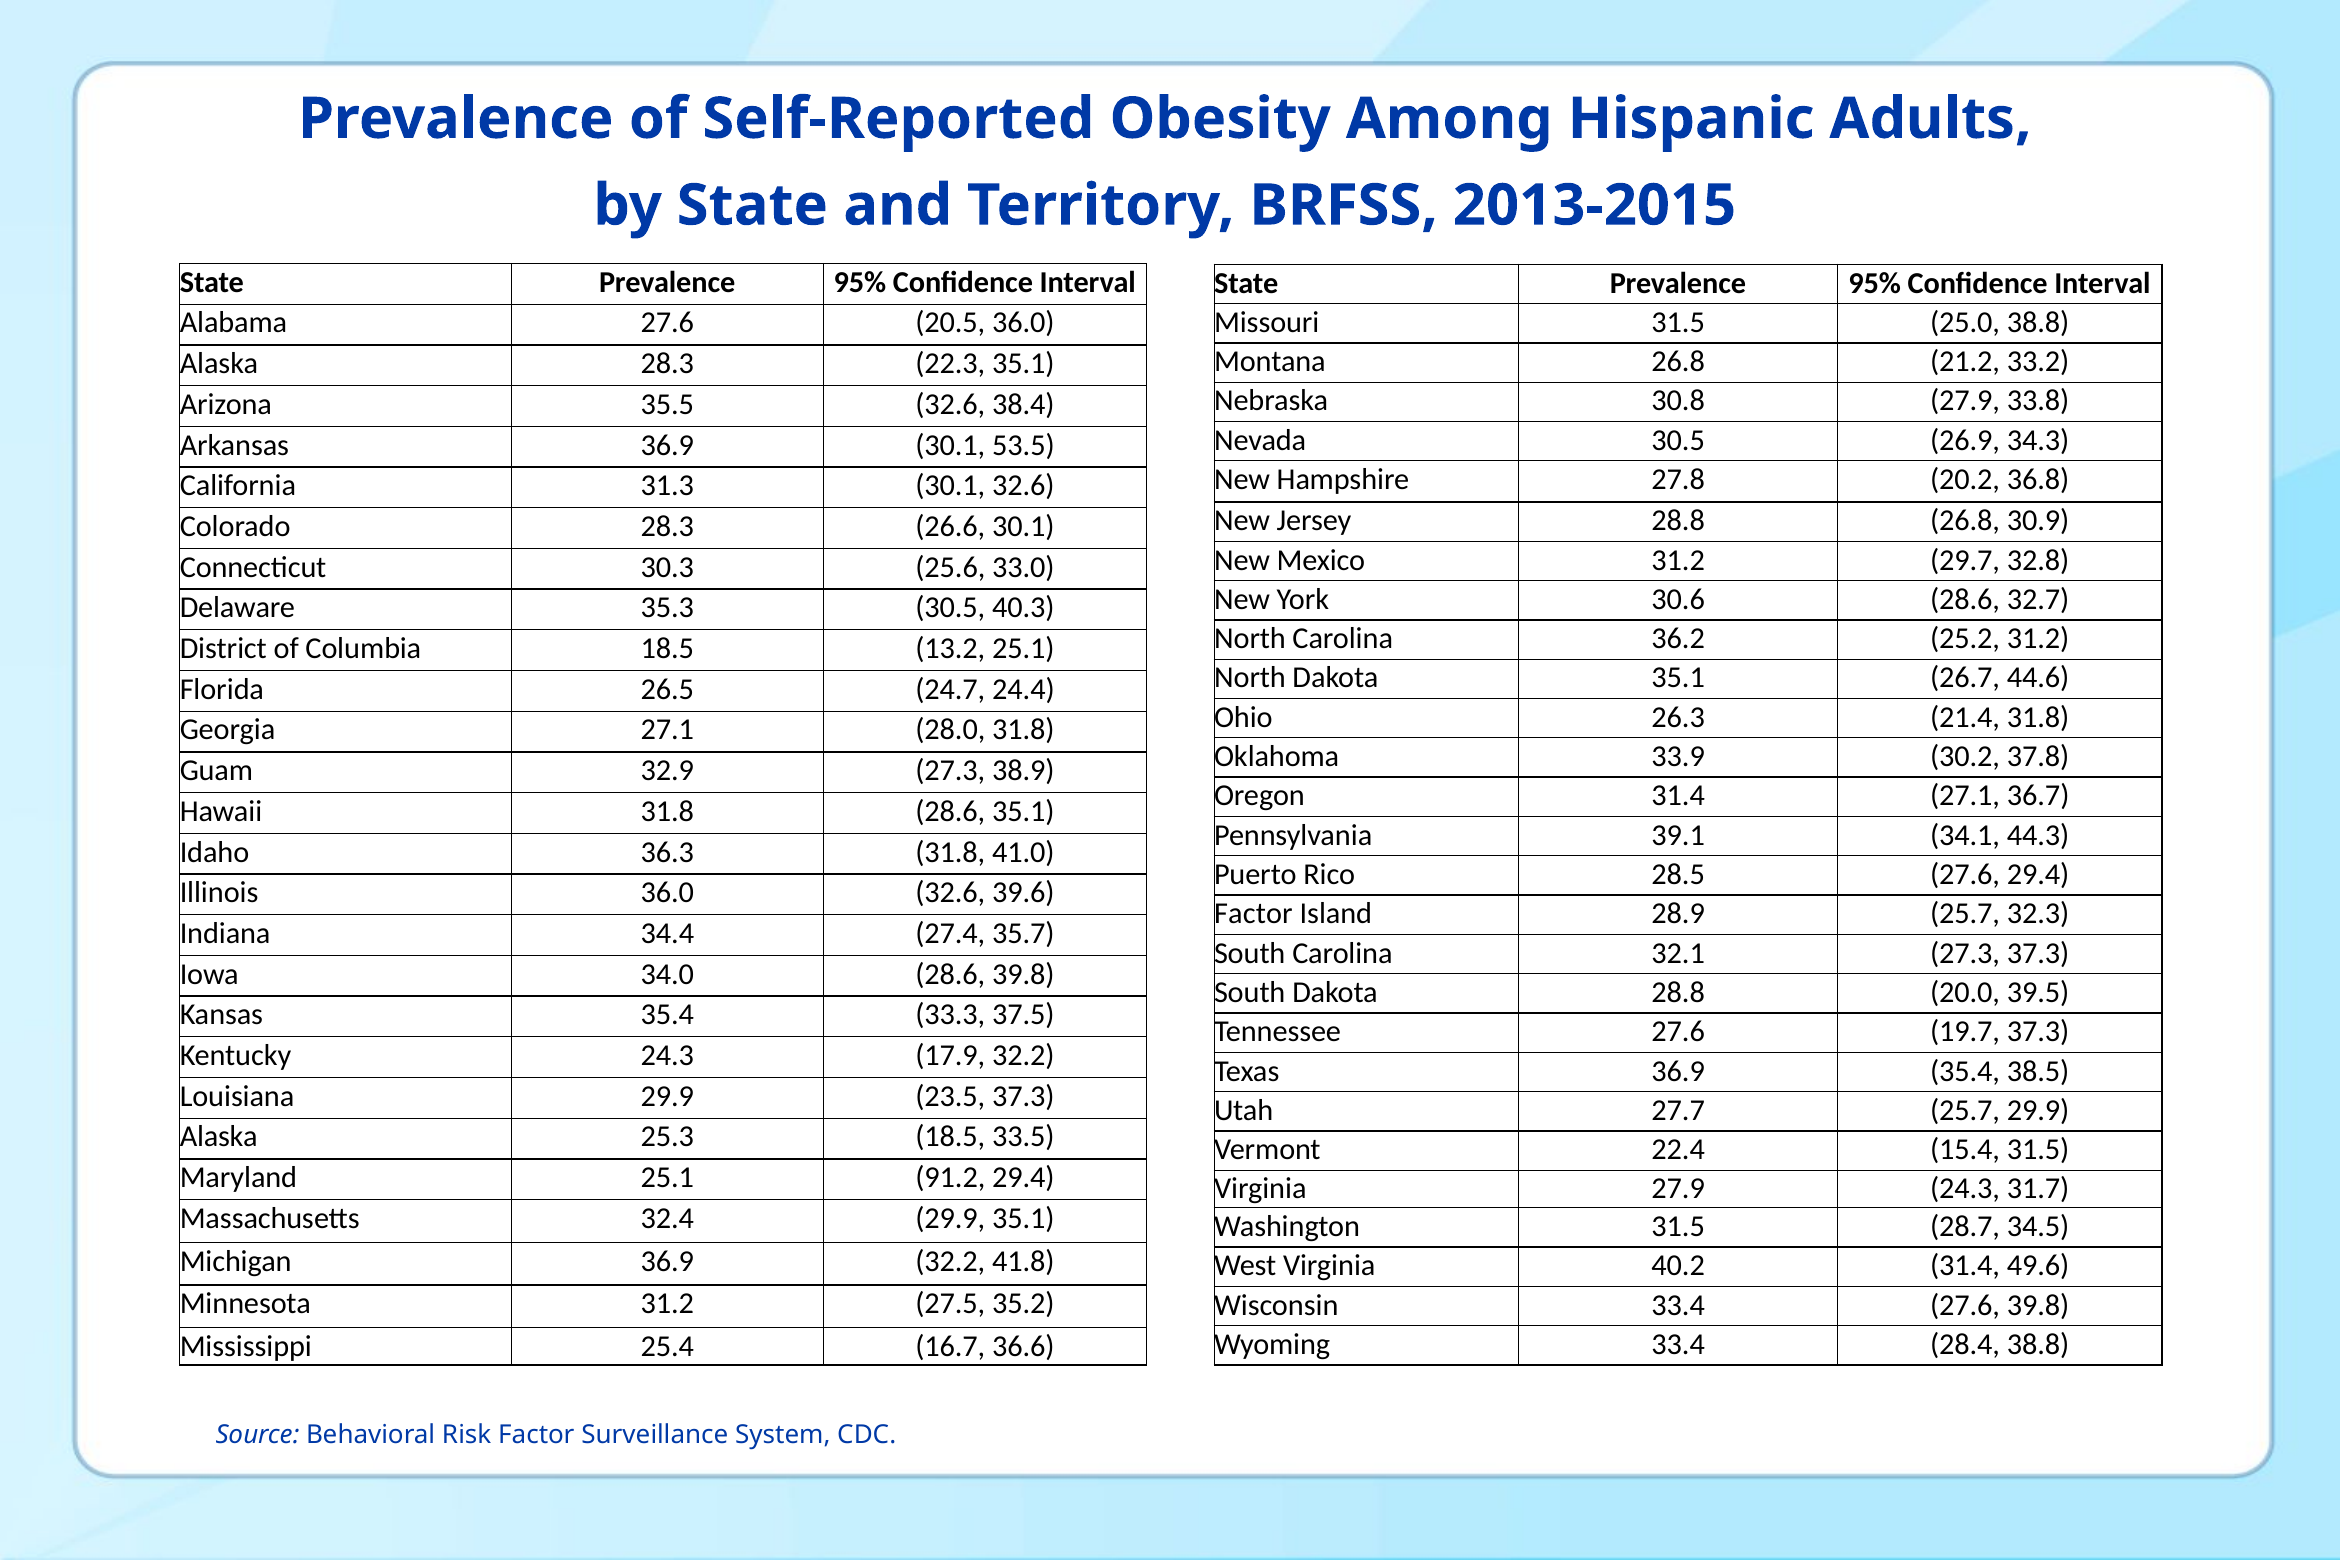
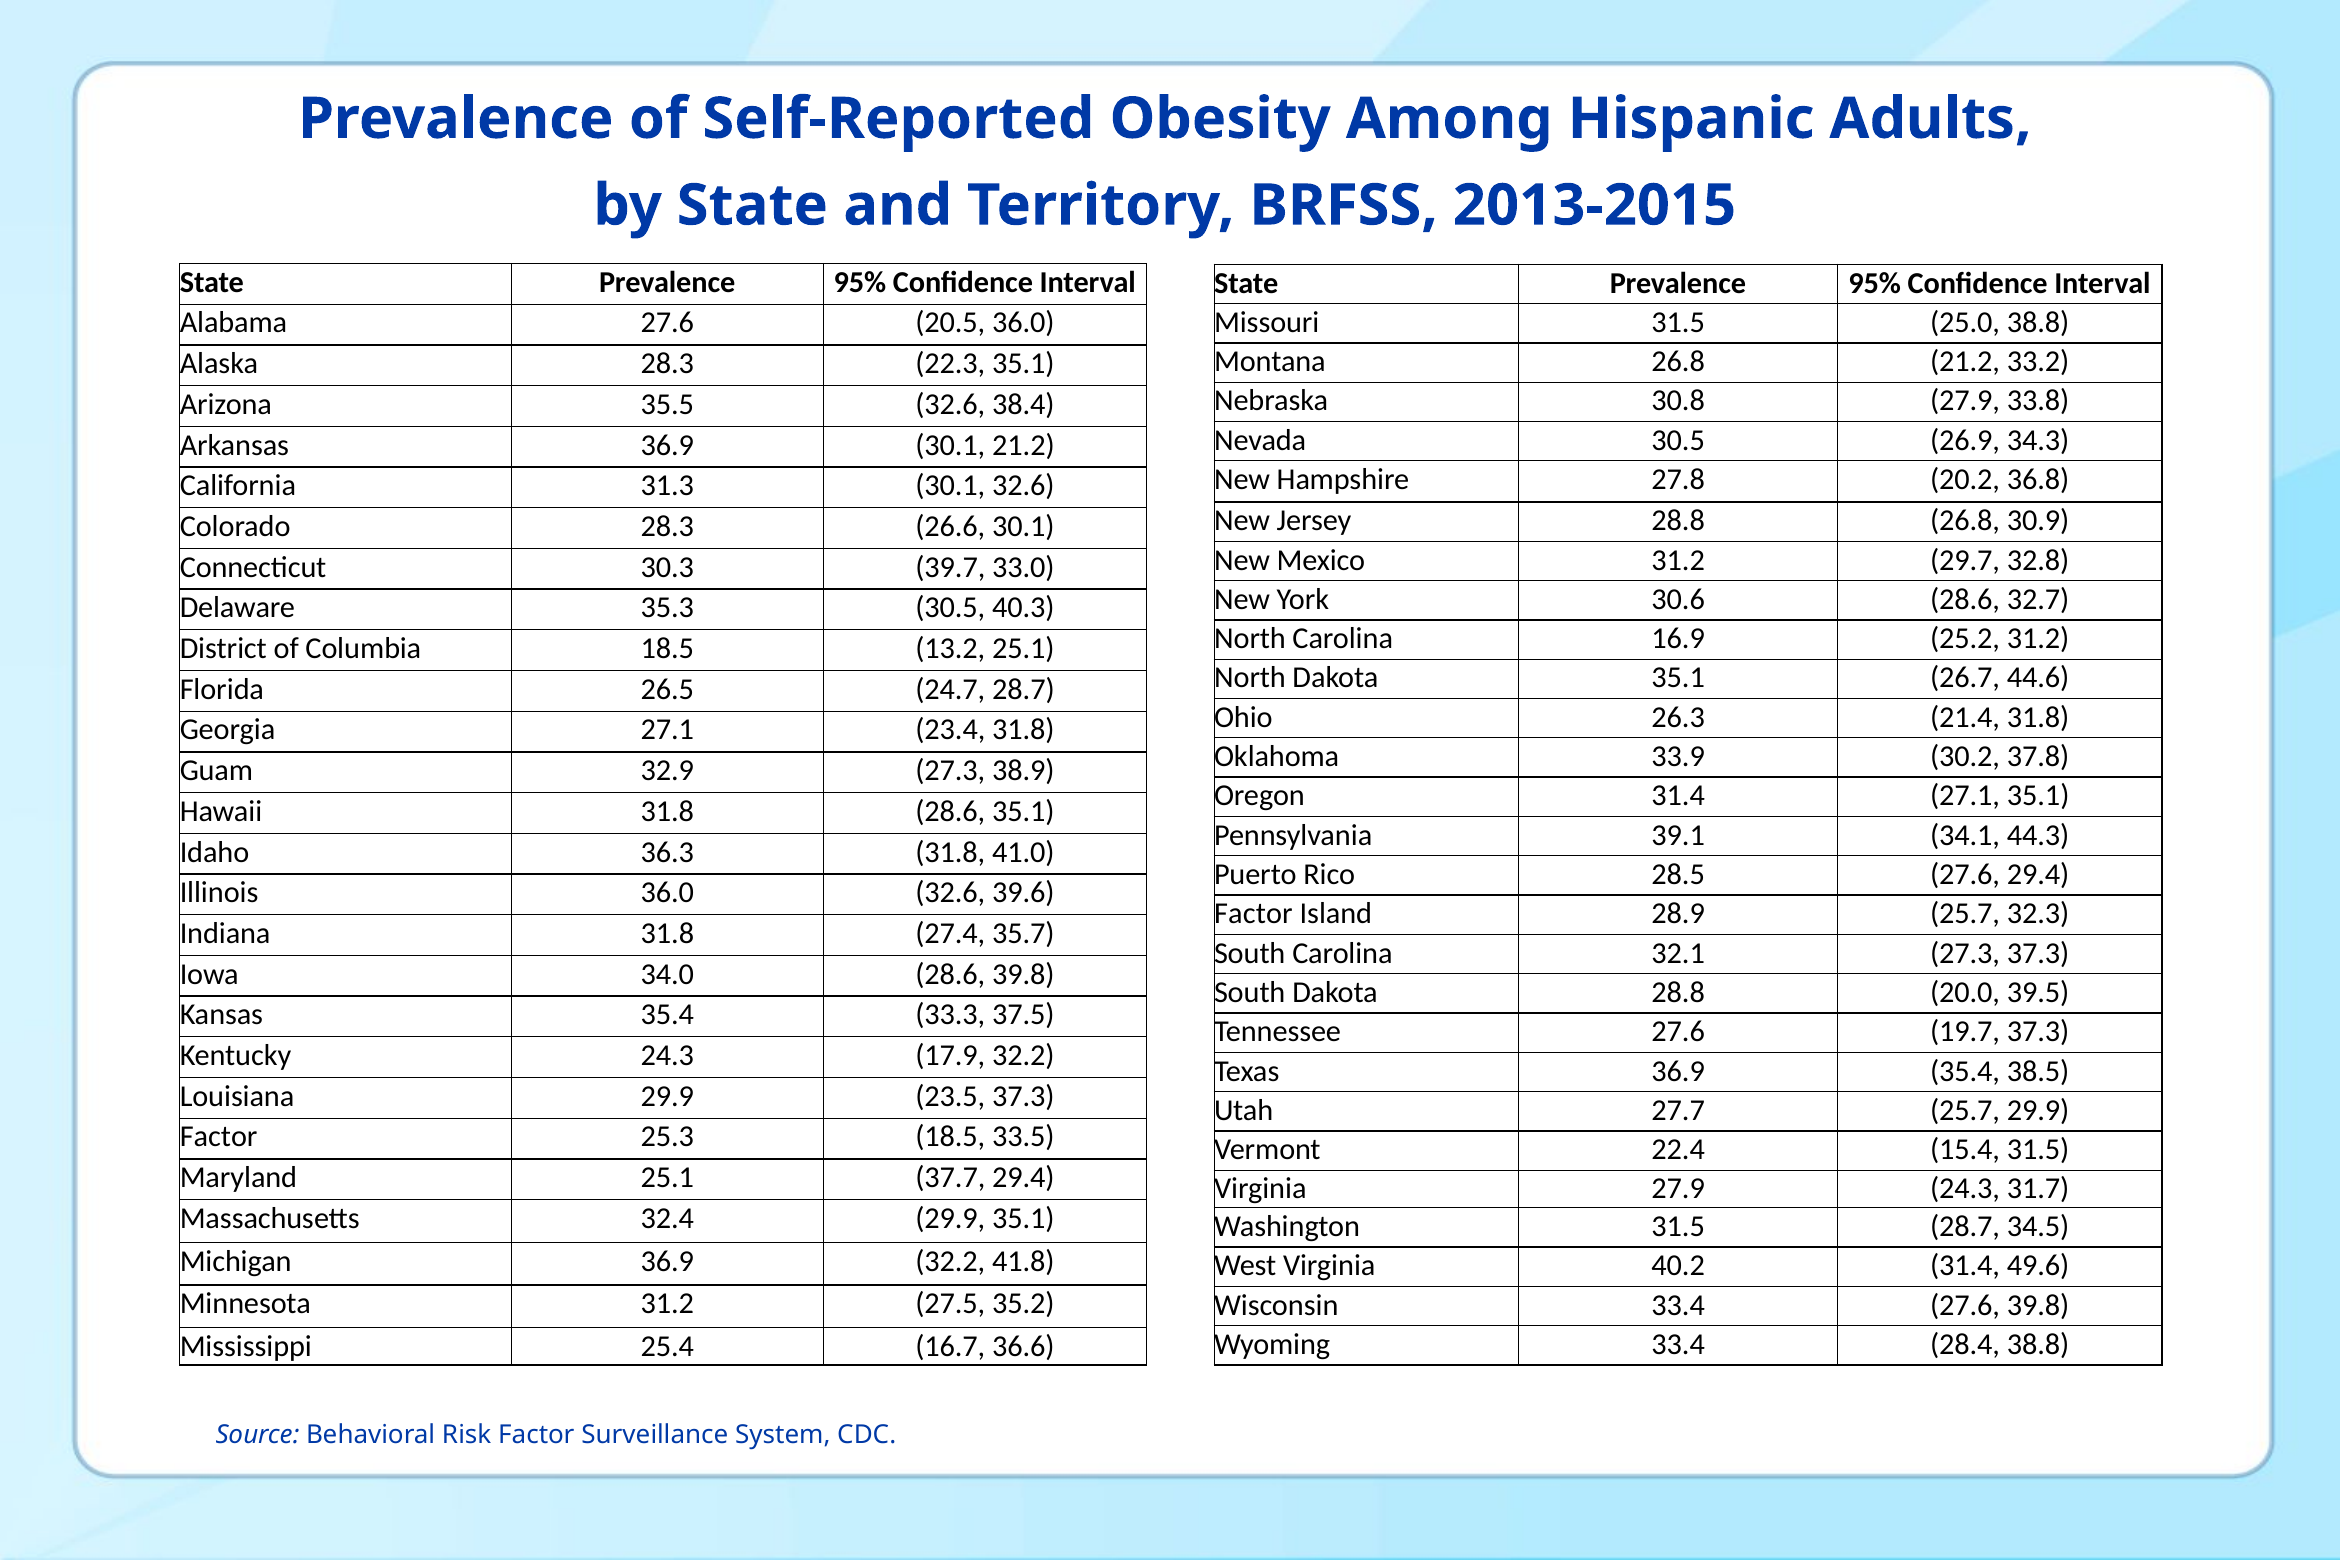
30.1 53.5: 53.5 -> 21.2
25.6: 25.6 -> 39.7
36.2: 36.2 -> 16.9
24.7 24.4: 24.4 -> 28.7
28.0: 28.0 -> 23.4
27.1 36.7: 36.7 -> 35.1
Indiana 34.4: 34.4 -> 31.8
Alaska at (219, 1137): Alaska -> Factor
91.2: 91.2 -> 37.7
